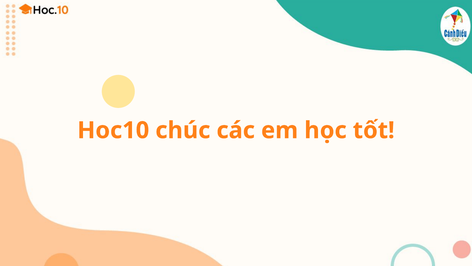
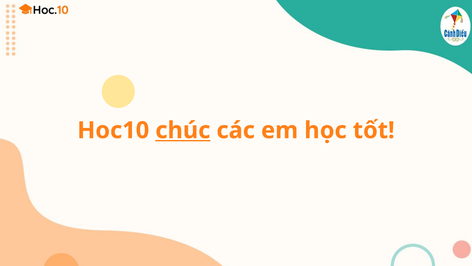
chúc underline: none -> present
